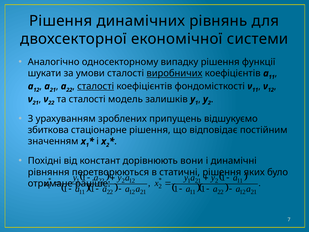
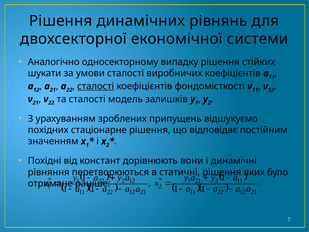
функції: функції -> стійких
виробничих underline: present -> none
збиткова: збиткова -> похідних
